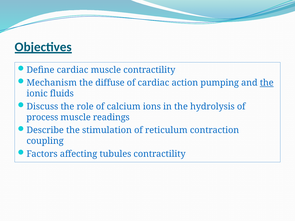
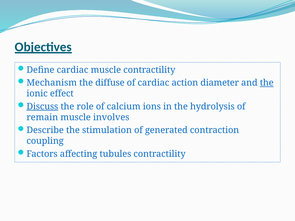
pumping: pumping -> diameter
fluids: fluids -> effect
Discuss underline: none -> present
process: process -> remain
readings: readings -> involves
reticulum: reticulum -> generated
